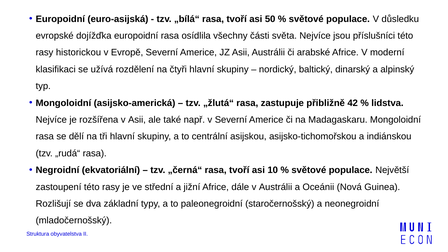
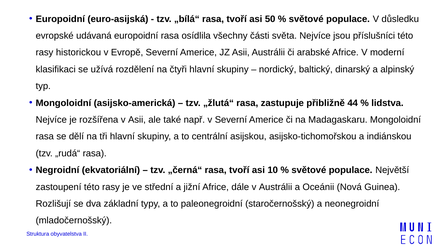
dojížďka: dojížďka -> udávaná
42: 42 -> 44
